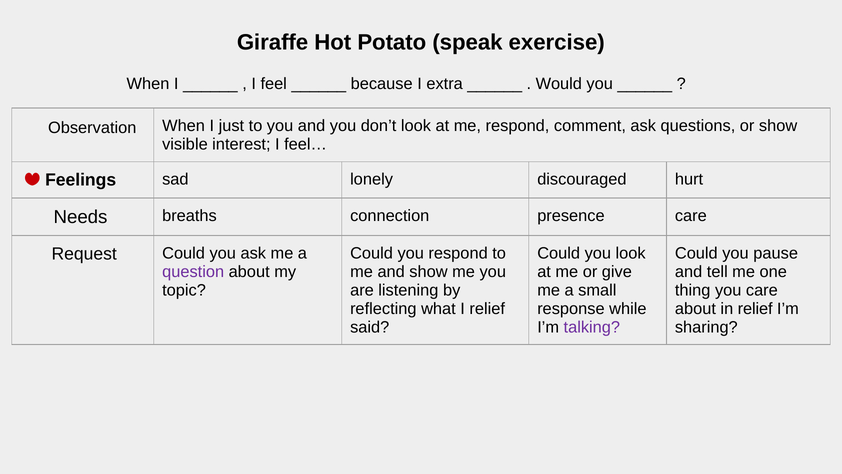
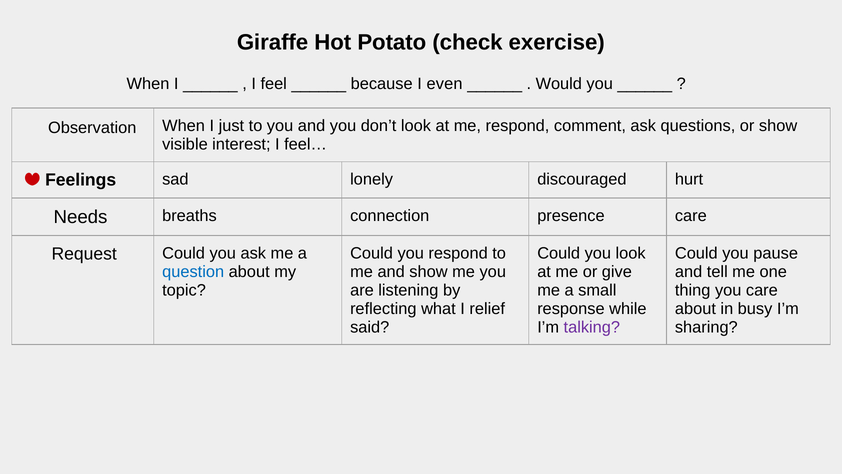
speak: speak -> check
extra: extra -> even
question colour: purple -> blue
in relief: relief -> busy
